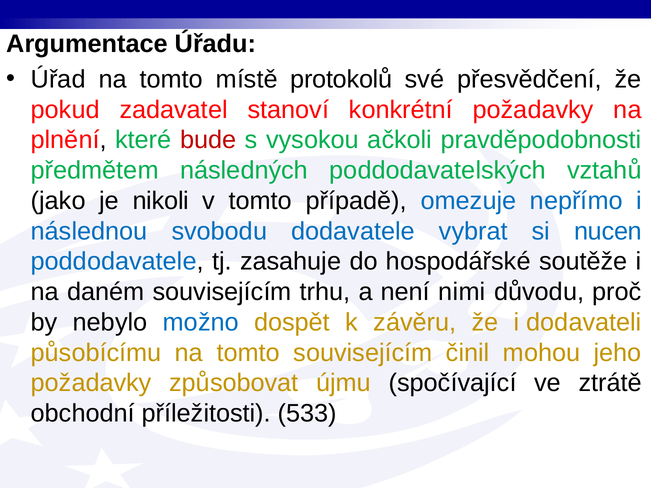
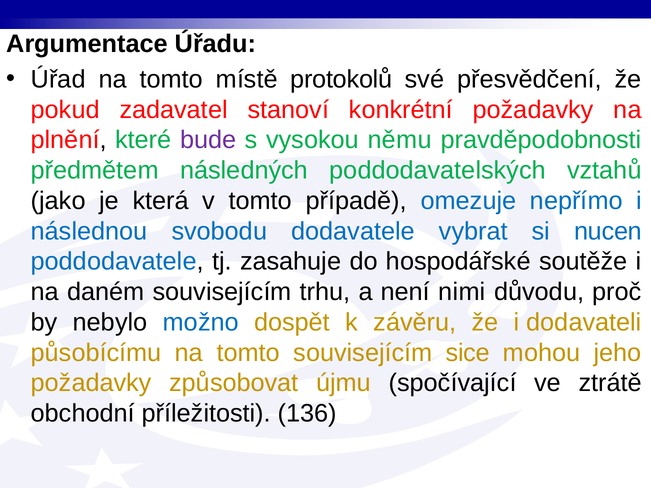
bude colour: red -> purple
ačkoli: ačkoli -> němu
nikoli: nikoli -> která
činil: činil -> sice
533: 533 -> 136
